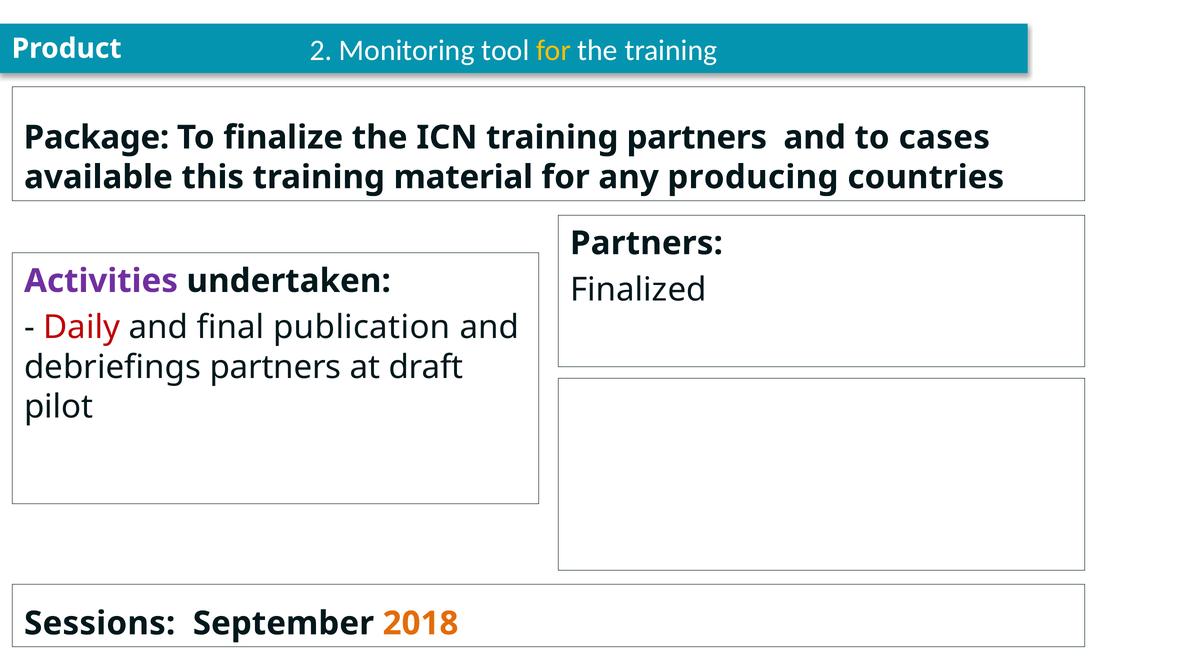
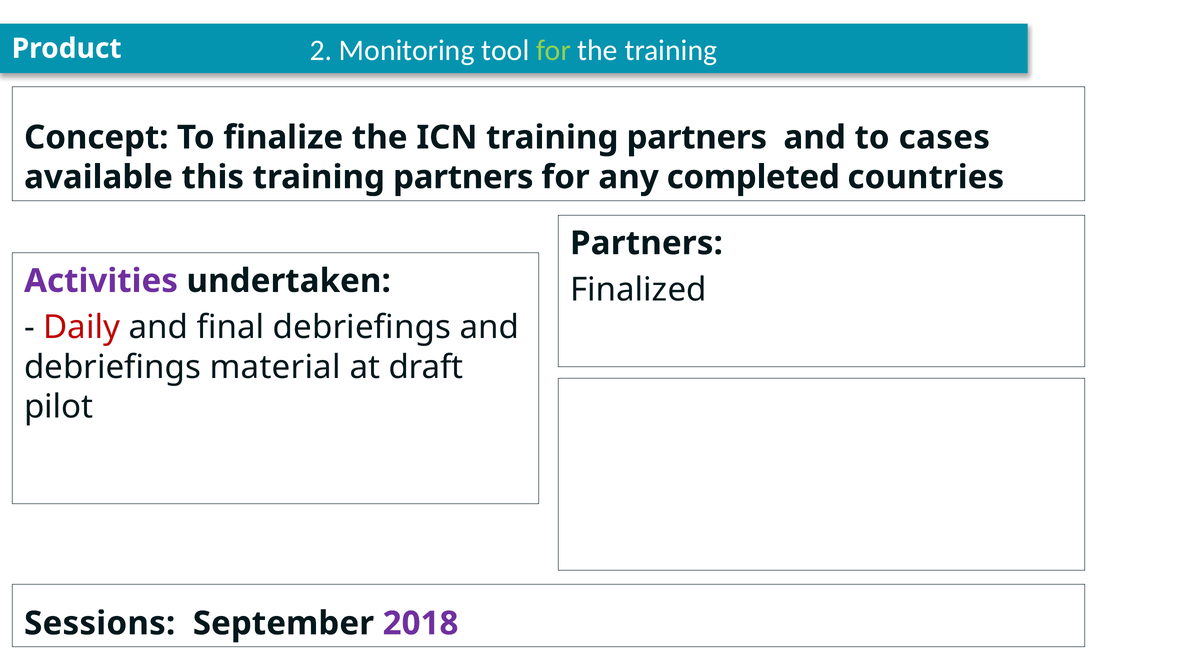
for at (553, 51) colour: yellow -> light green
Package: Package -> Concept
this training material: material -> partners
producing: producing -> completed
final publication: publication -> debriefings
debriefings partners: partners -> material
2018 colour: orange -> purple
